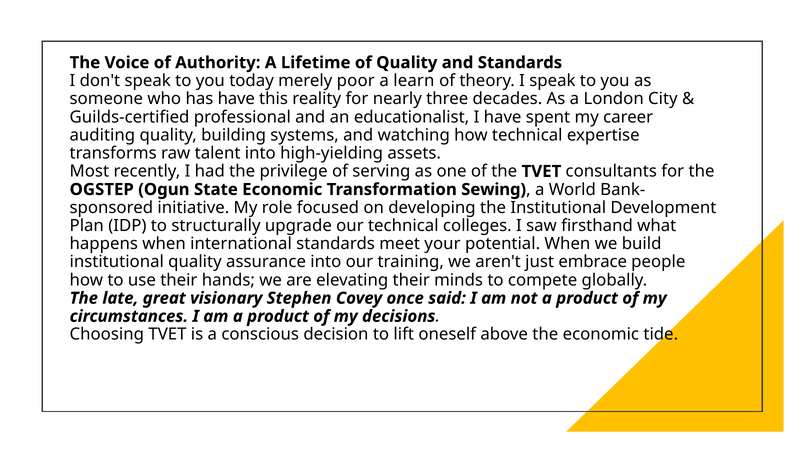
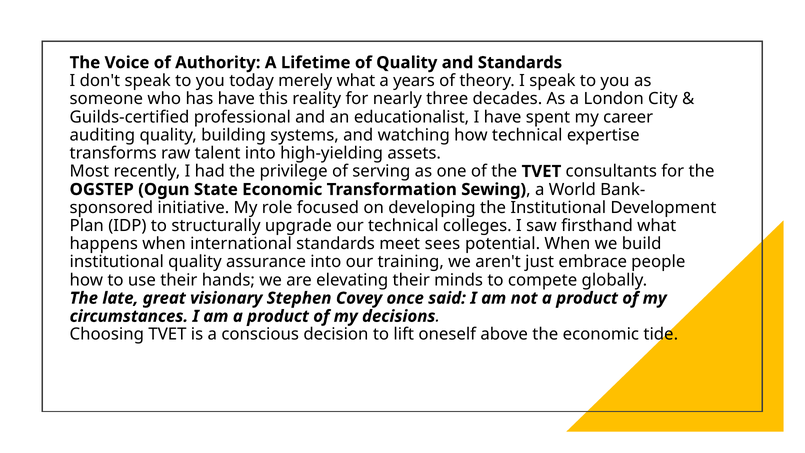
merely poor: poor -> what
learn: learn -> years
your: your -> sees
